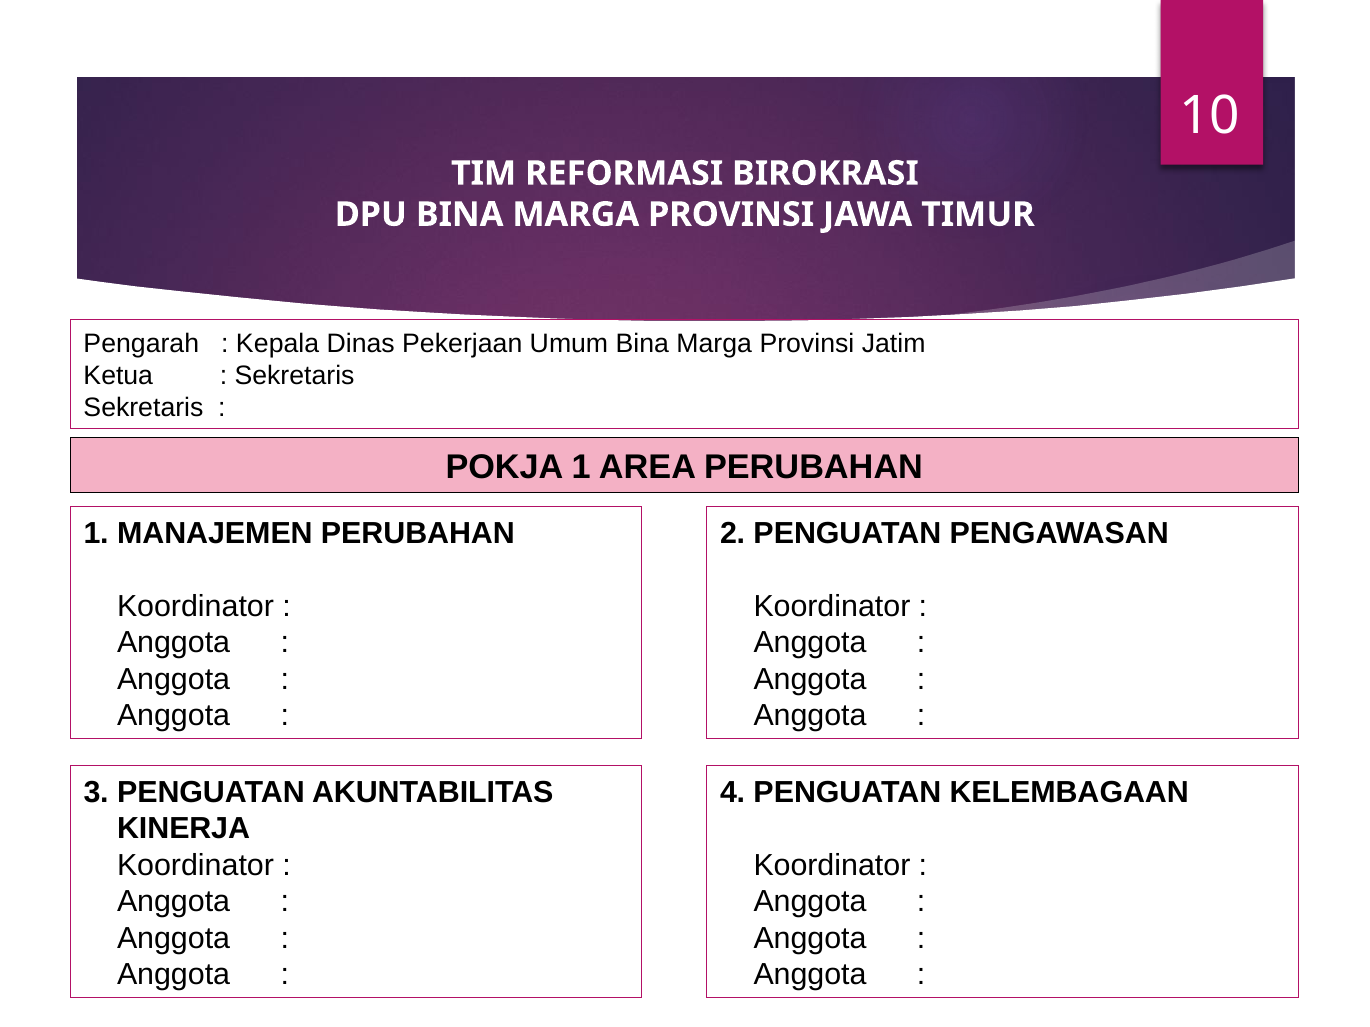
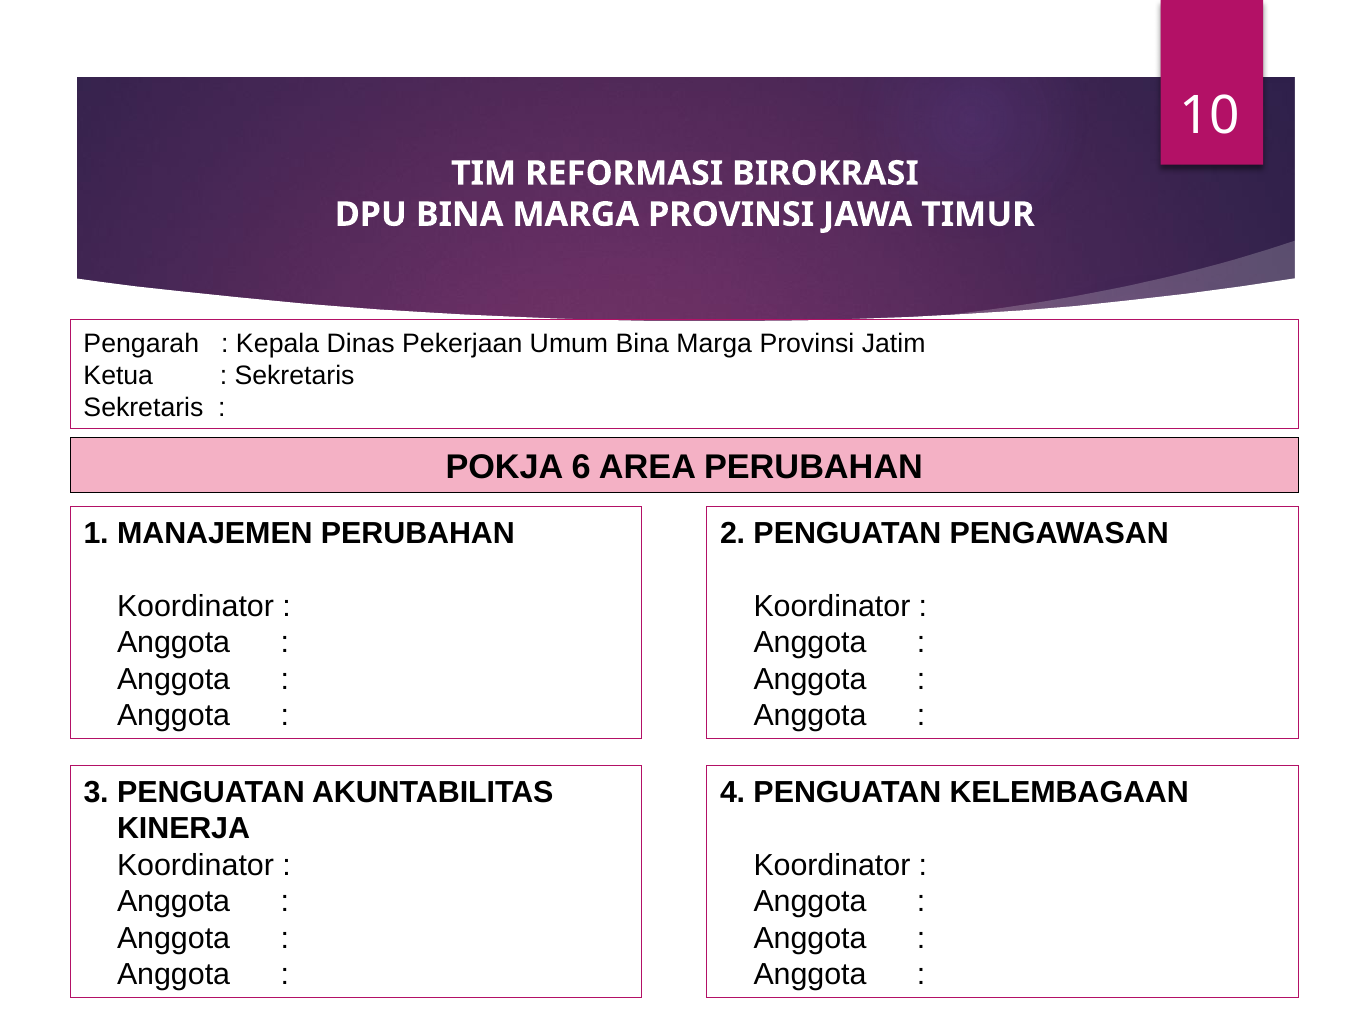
POKJA 1: 1 -> 6
